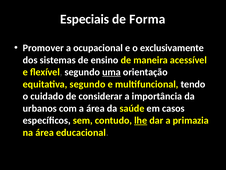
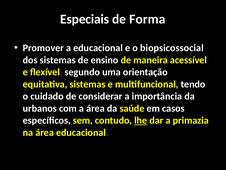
a ocupacional: ocupacional -> educacional
exclusivamente: exclusivamente -> biopsicossocial
uma underline: present -> none
equitativa segundo: segundo -> sistemas
